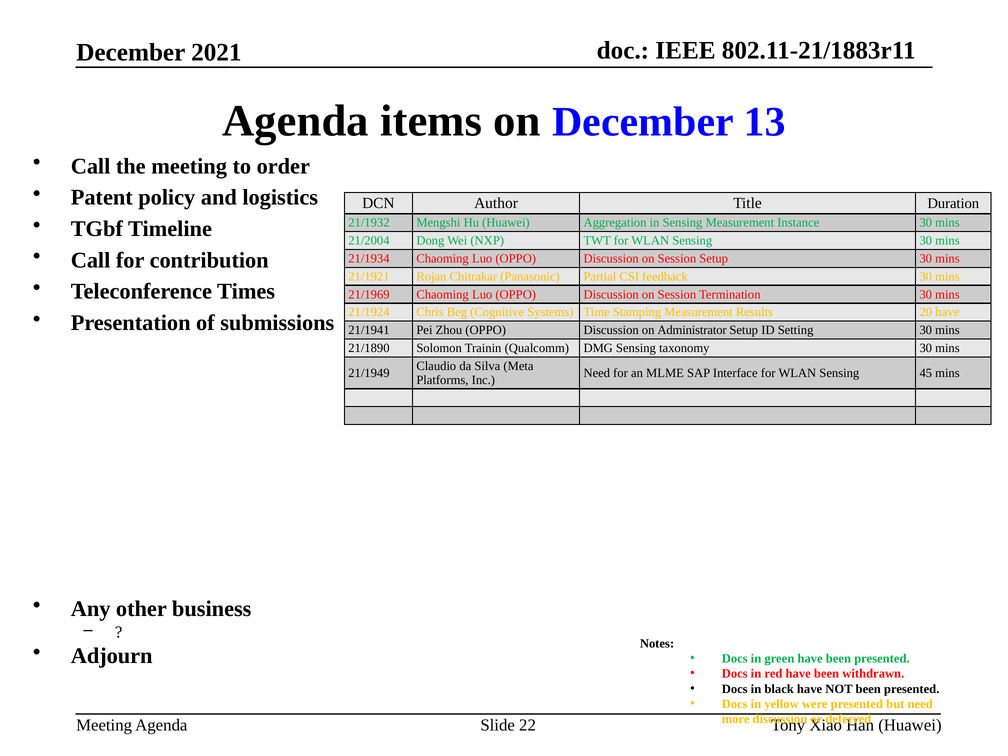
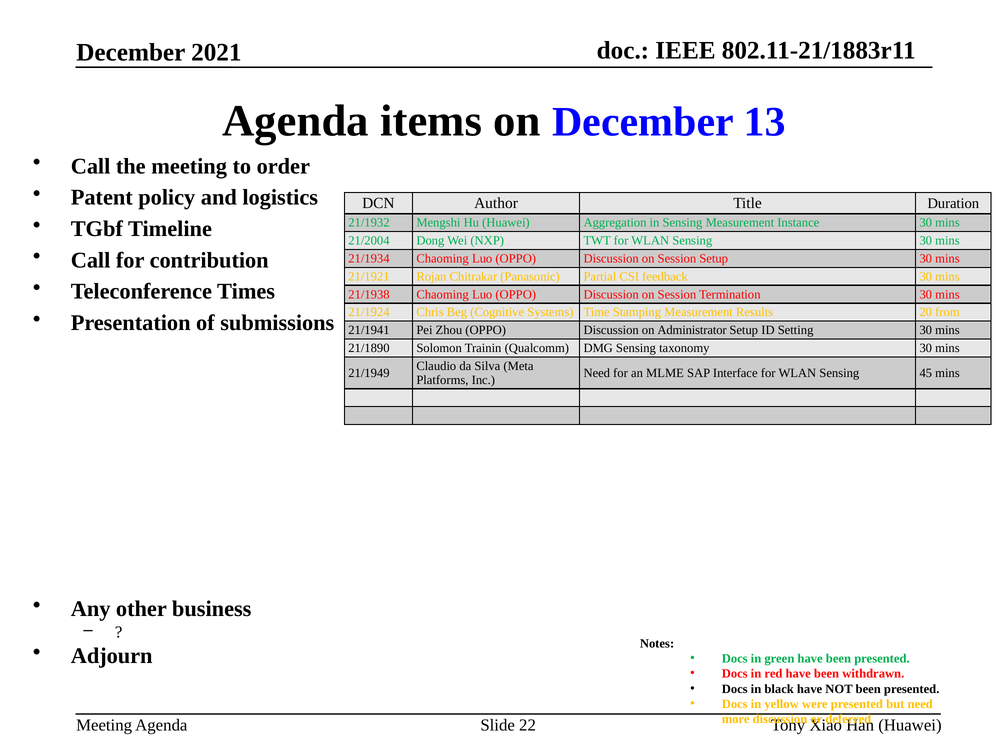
21/1969: 21/1969 -> 21/1938
20 have: have -> from
